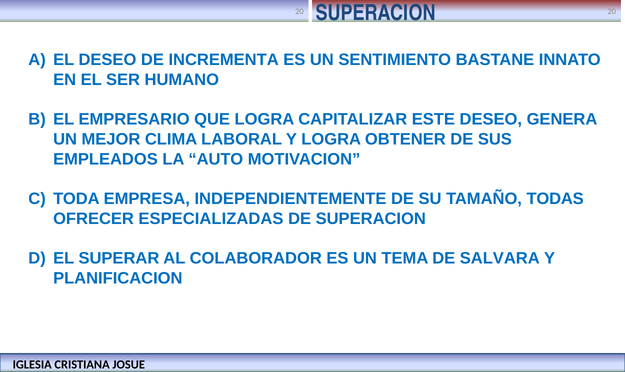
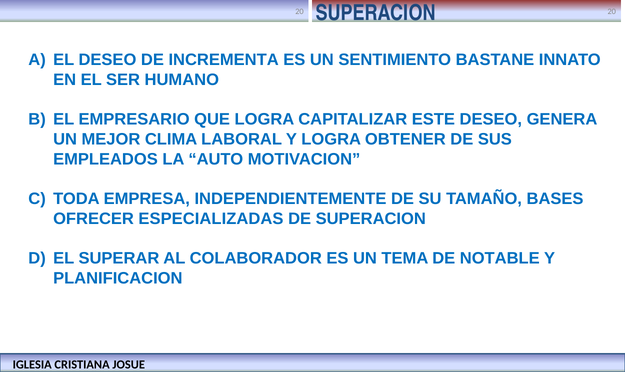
TODAS: TODAS -> BASES
SALVARA: SALVARA -> NOTABLE
